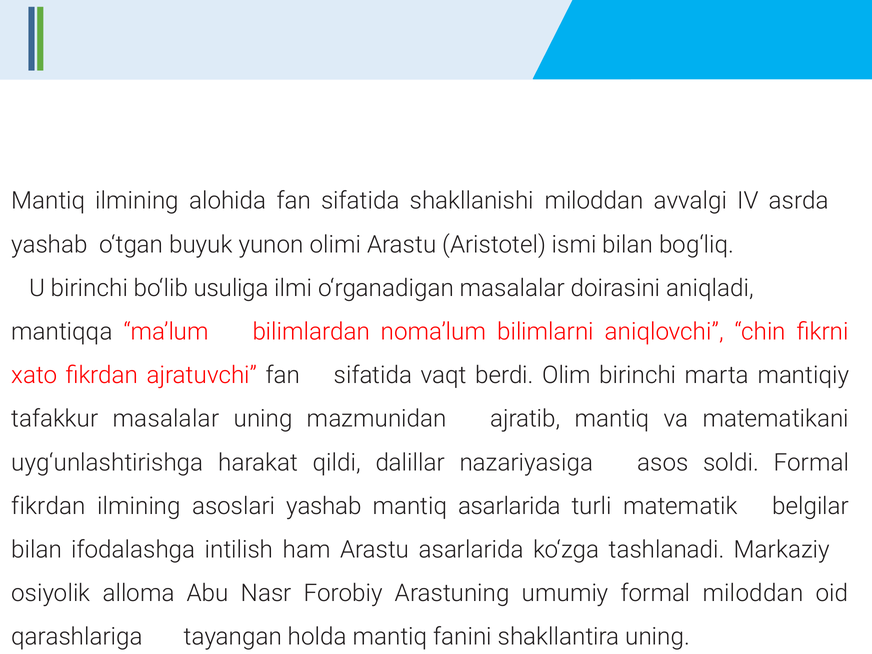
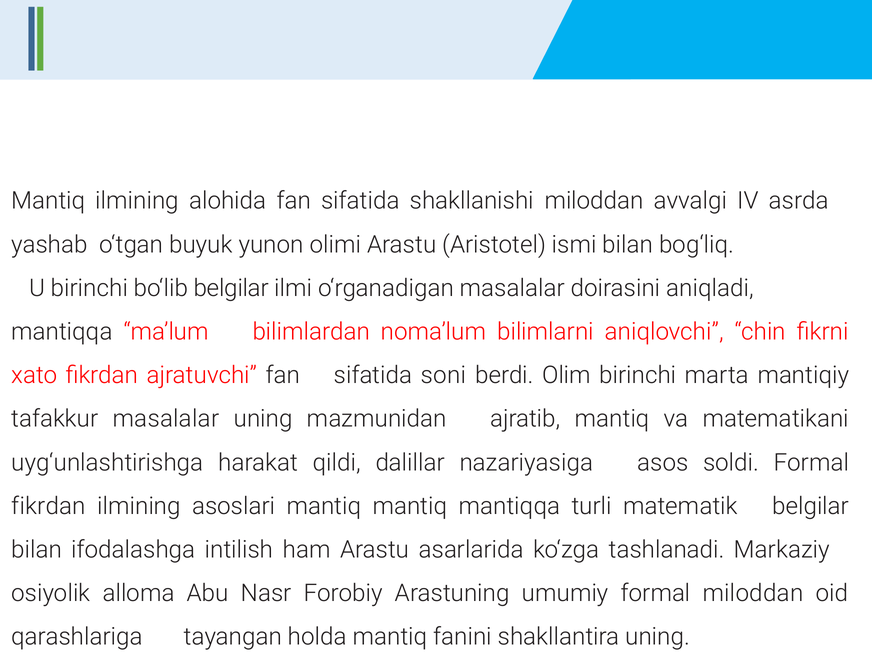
bo‘lib usuliga: usuliga -> belgilar
vaqt: vaqt -> soni
asoslari yashab: yashab -> mantiq
mantiq asarlarida: asarlarida -> mantiqqa
